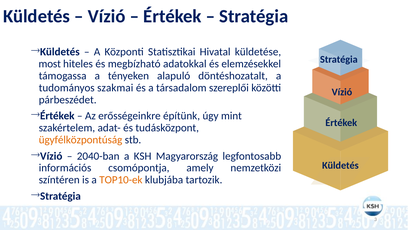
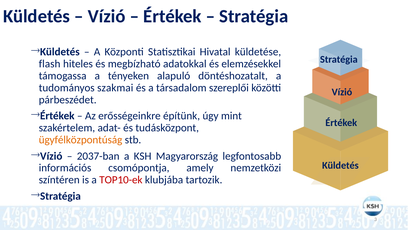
most: most -> flash
2040-ban: 2040-ban -> 2037-ban
TOP10-ek colour: orange -> red
